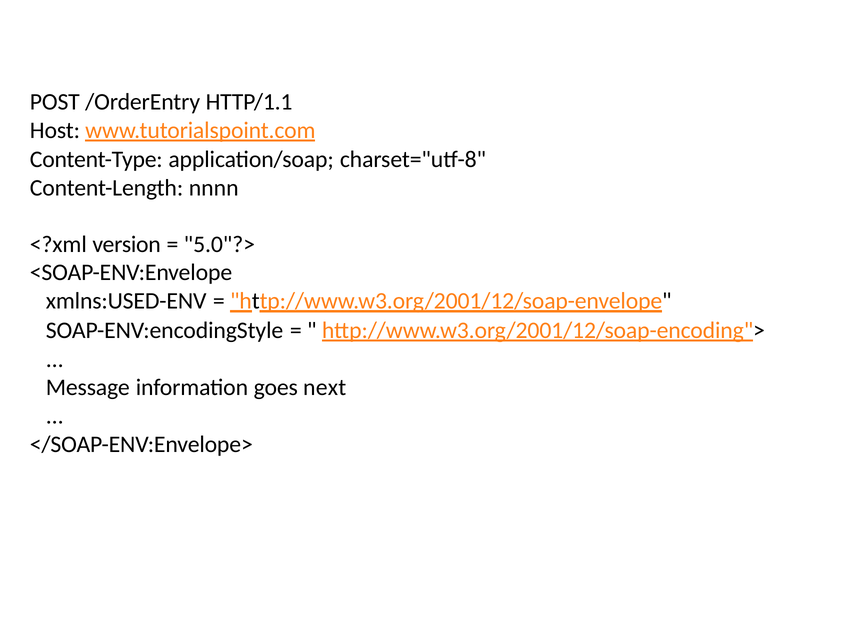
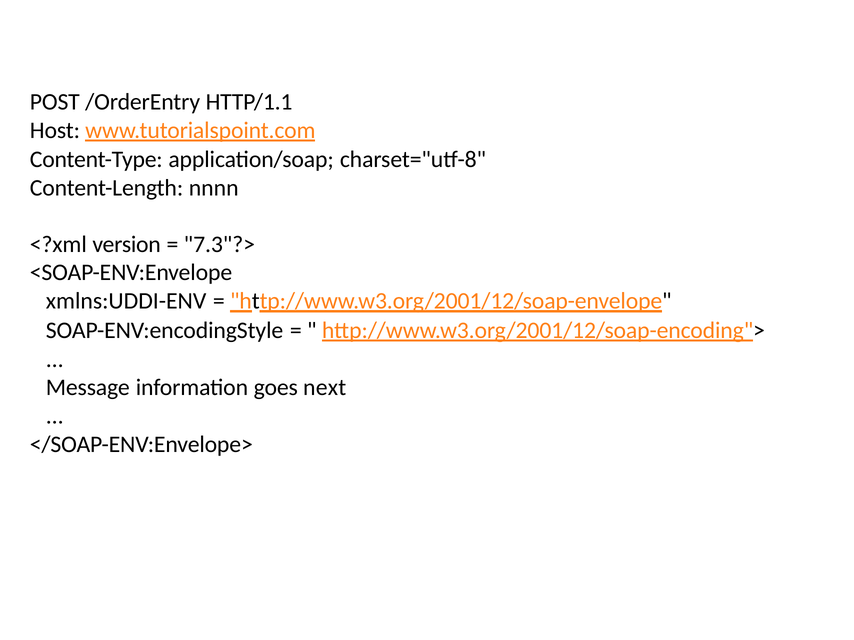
5.0"?>: 5.0"?> -> 7.3"?>
xmlns:USED-ENV: xmlns:USED-ENV -> xmlns:UDDI-ENV
